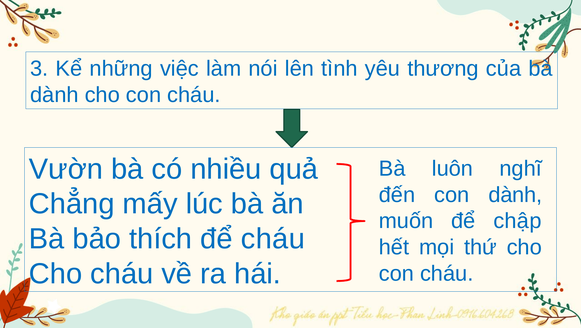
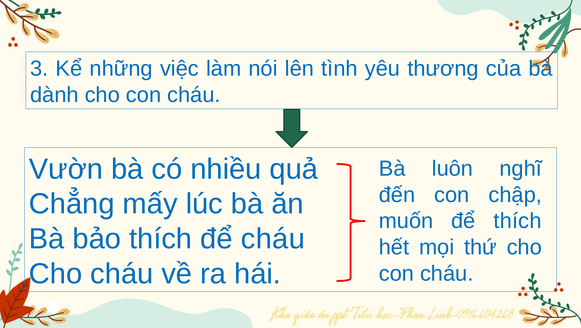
con dành: dành -> chập
để chập: chập -> thích
